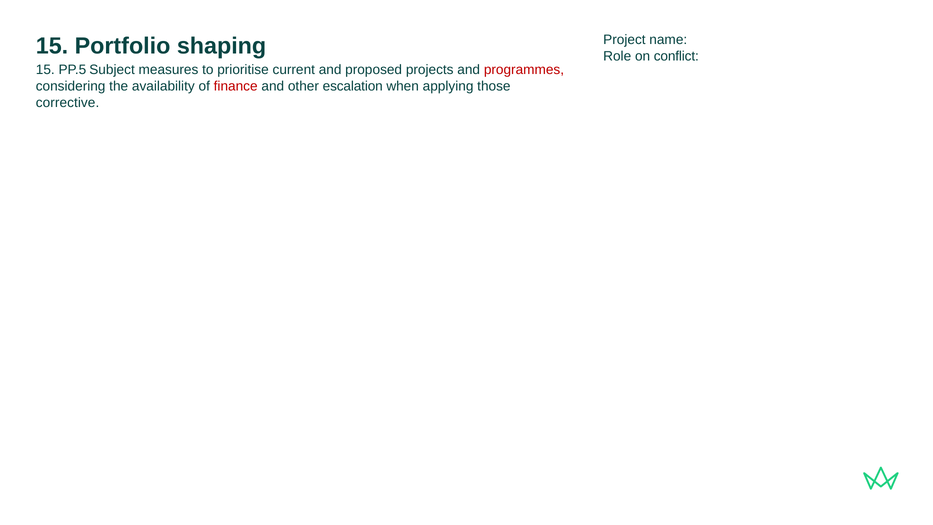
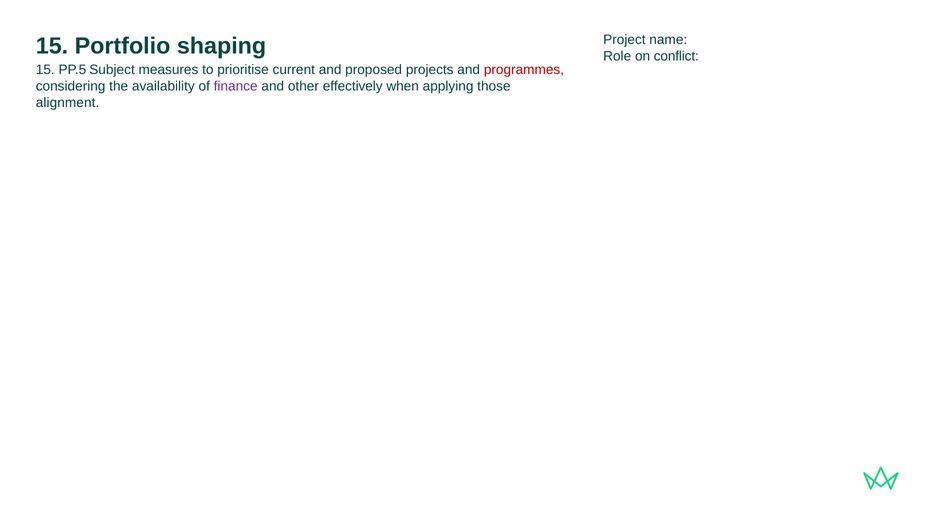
finance colour: red -> purple
escalation: escalation -> effectively
corrective: corrective -> alignment
